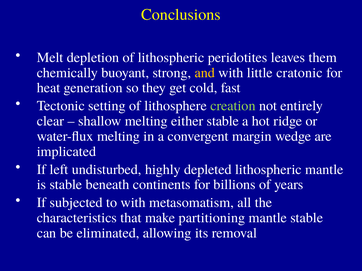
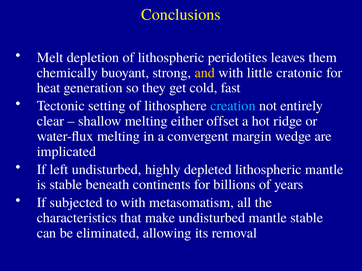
creation colour: light green -> light blue
either stable: stable -> offset
make partitioning: partitioning -> undisturbed
